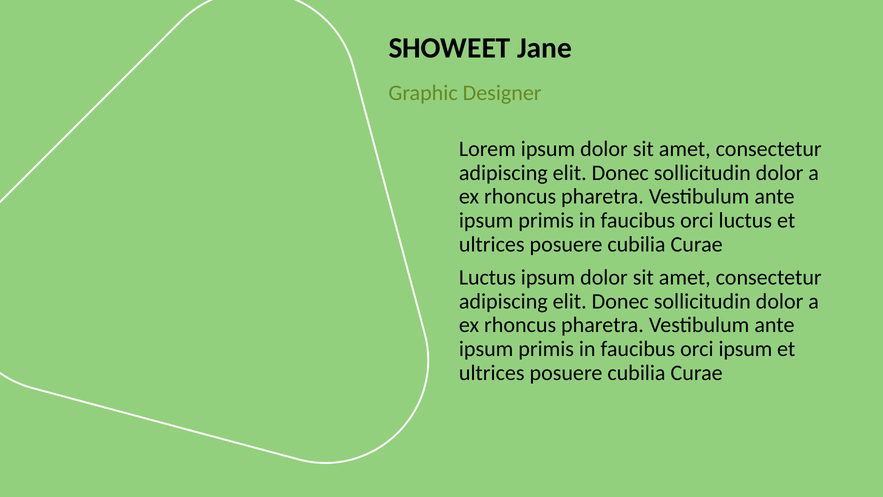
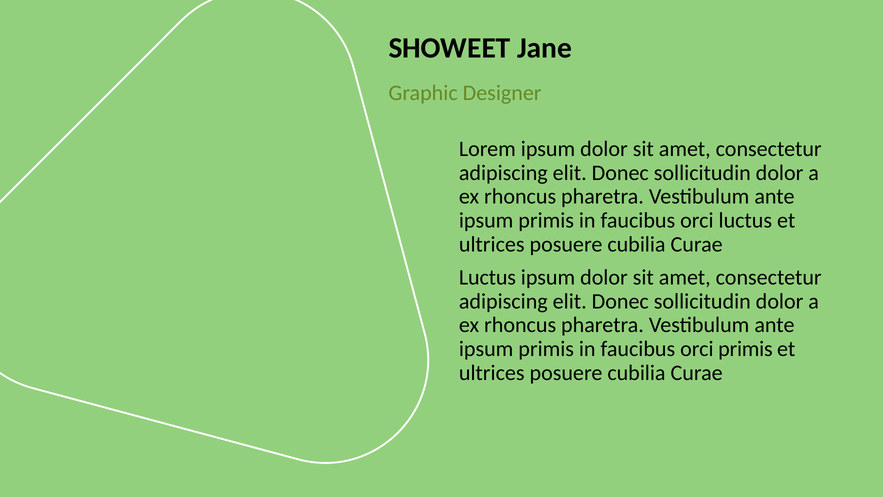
orci ipsum: ipsum -> primis
